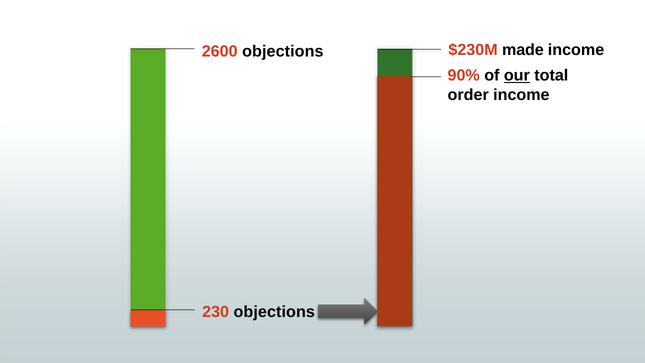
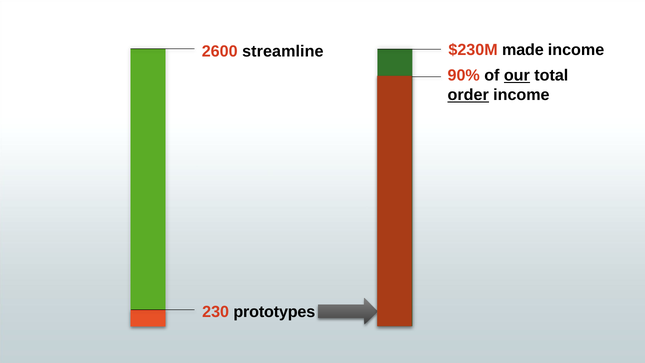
2600 objections: objections -> streamline
order underline: none -> present
230 objections: objections -> prototypes
